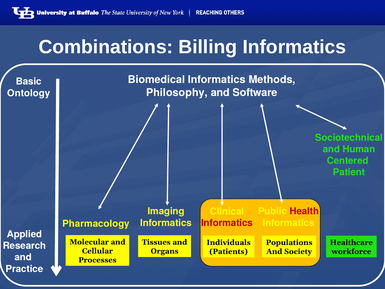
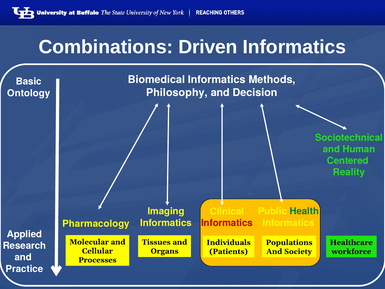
Billing: Billing -> Driven
Software: Software -> Decision
Patient: Patient -> Reality
Health colour: red -> green
